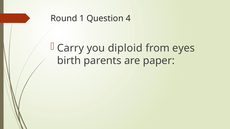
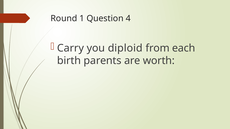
eyes: eyes -> each
paper: paper -> worth
